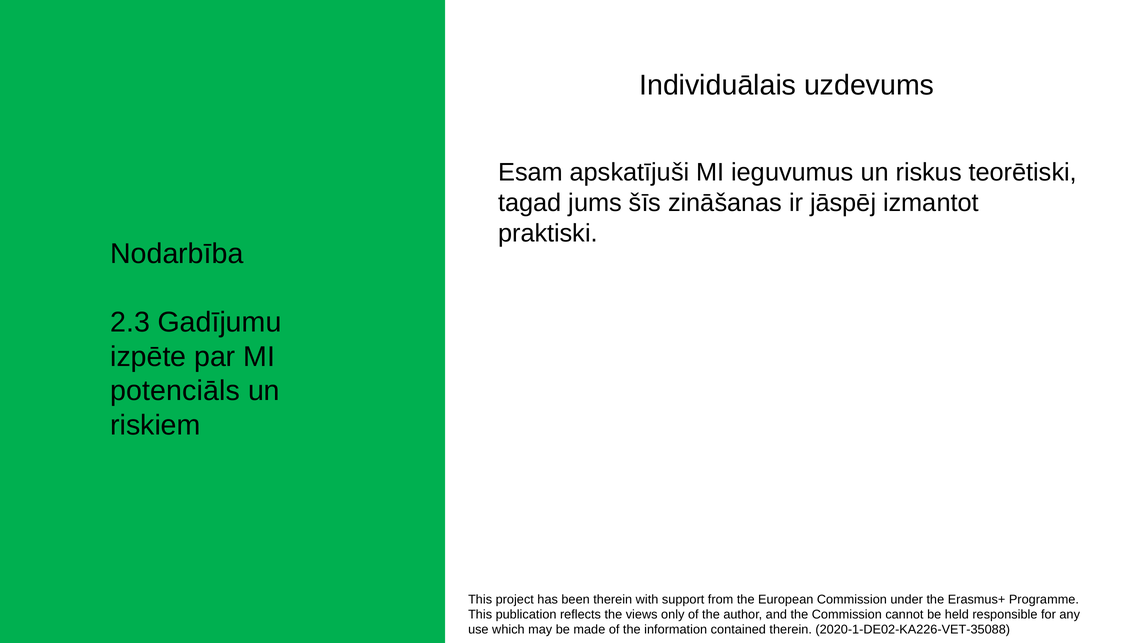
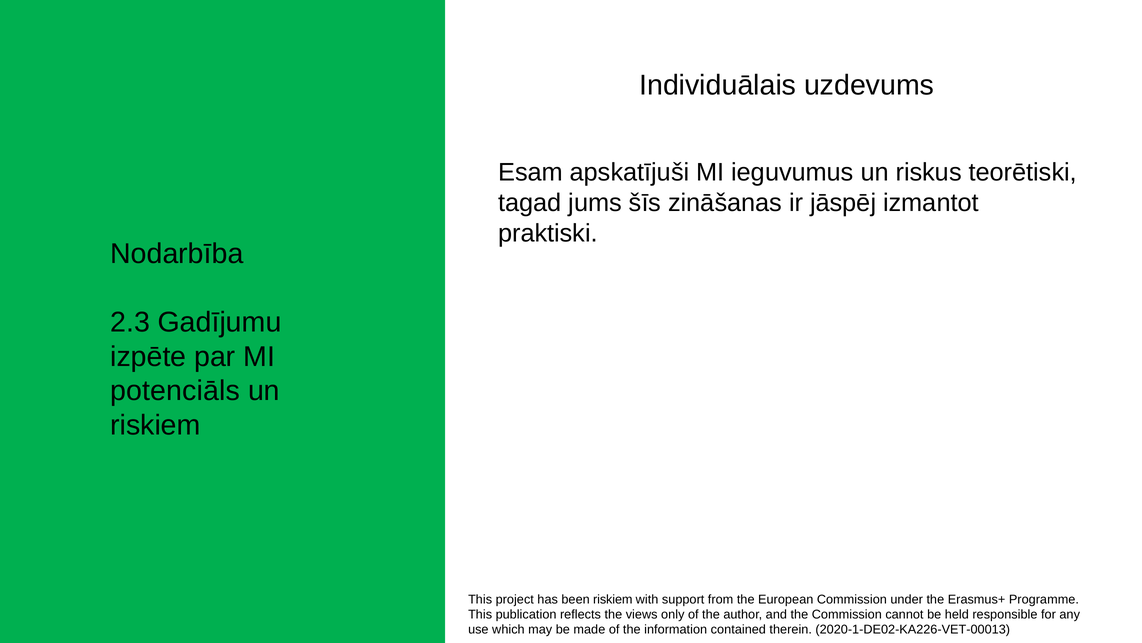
been therein: therein -> riskiem
2020-1-DE02-KA226-VET-35088: 2020-1-DE02-KA226-VET-35088 -> 2020-1-DE02-KA226-VET-00013
